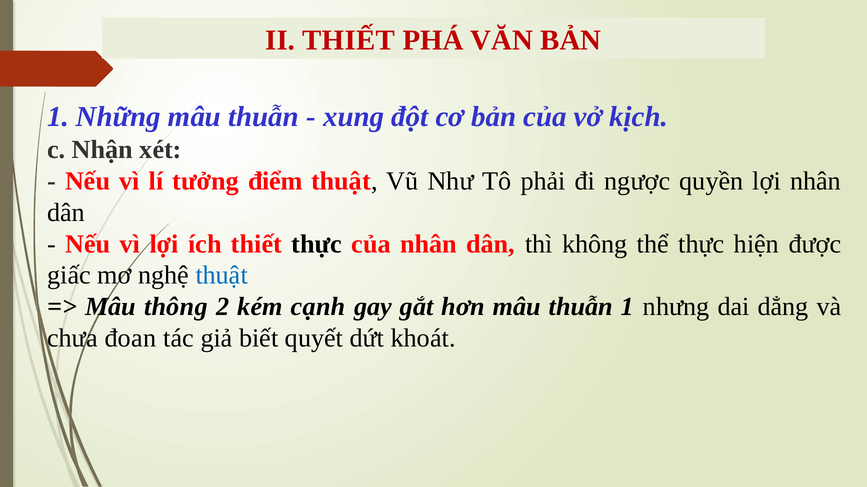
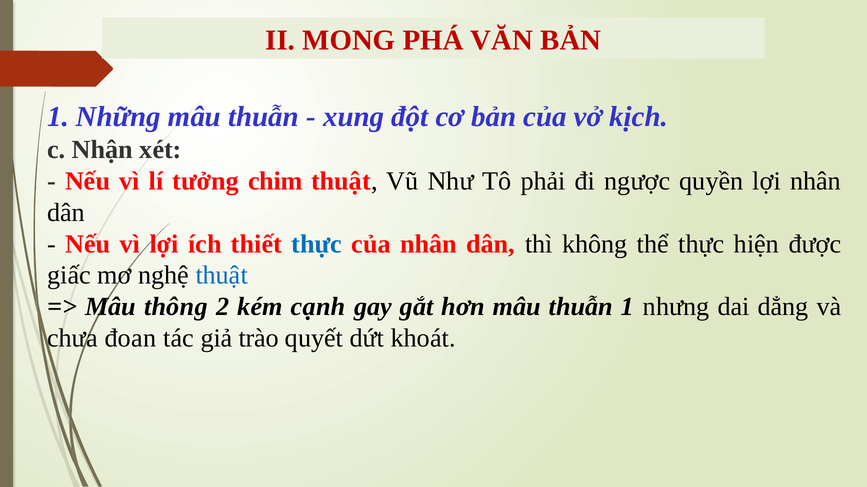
II THIẾT: THIẾT -> MONG
điểm: điểm -> chim
thực at (317, 244) colour: black -> blue
biết: biết -> trào
